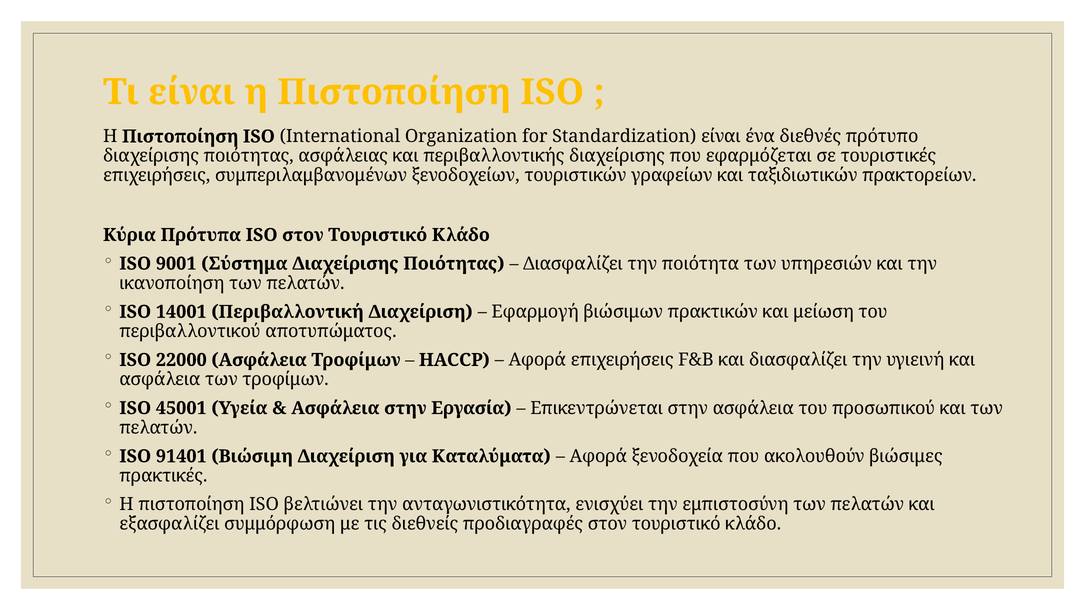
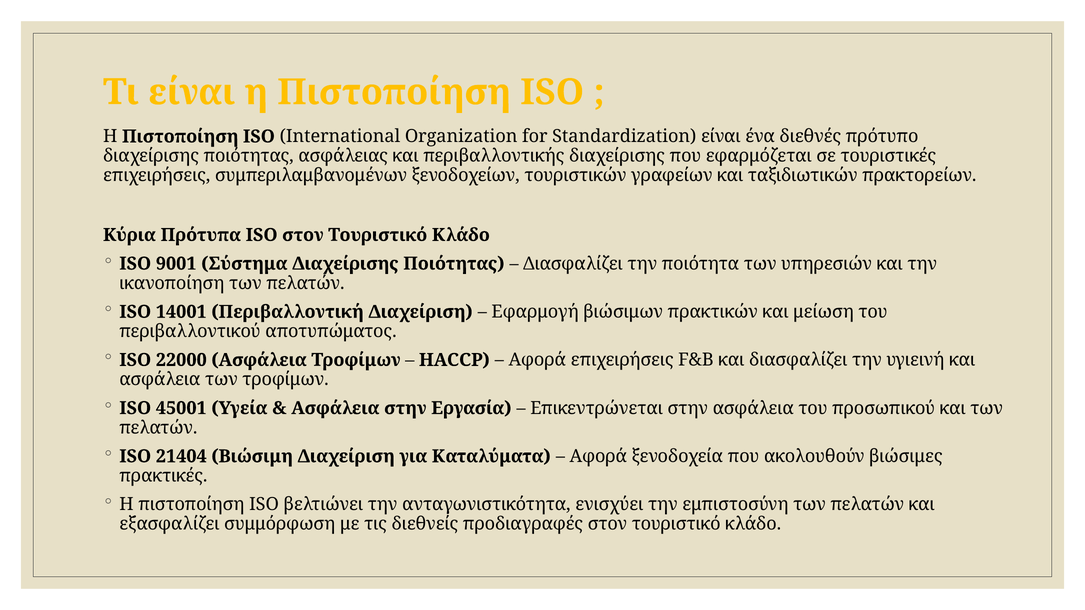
91401: 91401 -> 21404
